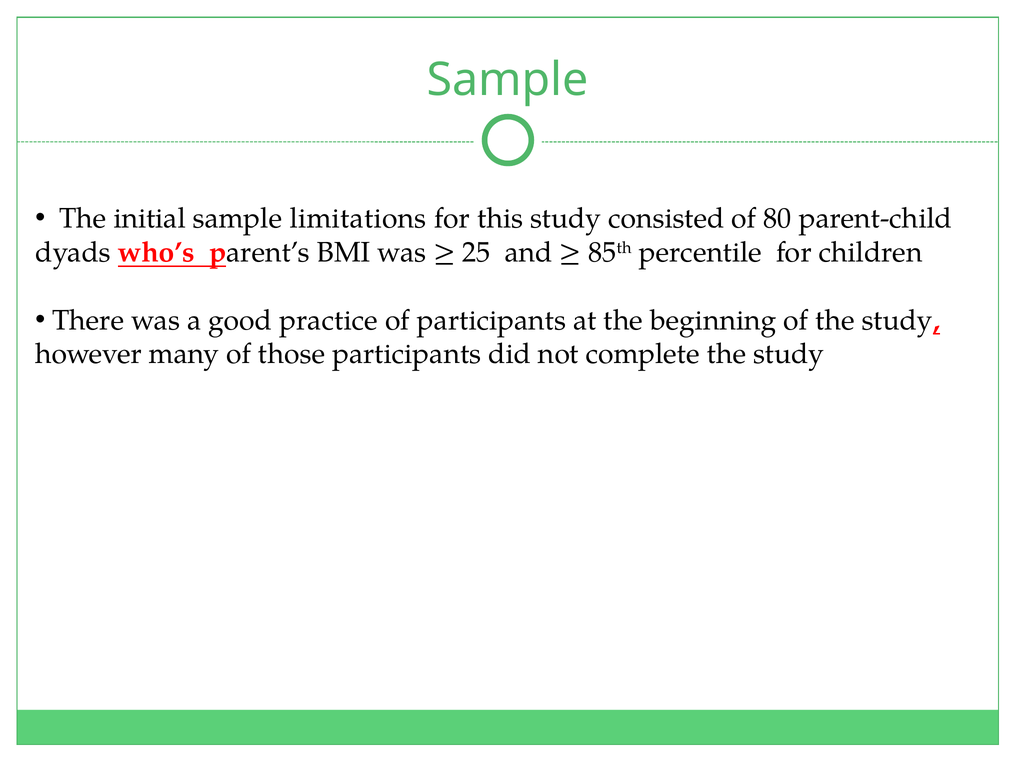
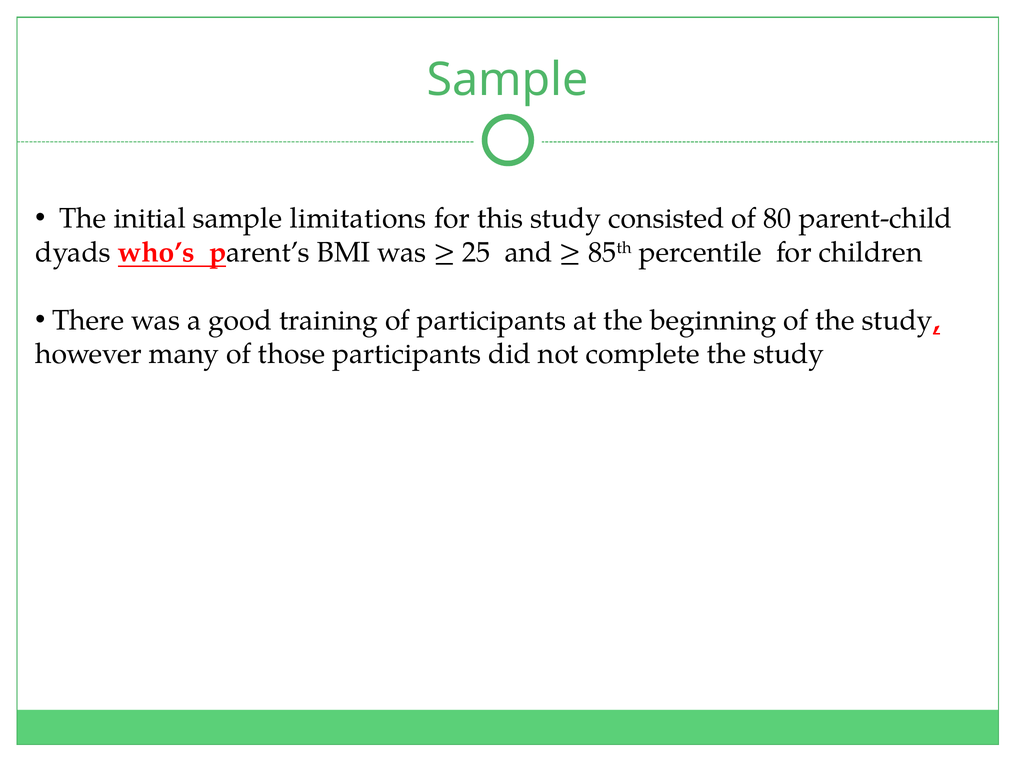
practice: practice -> training
